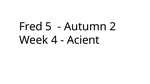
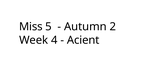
Fred: Fred -> Miss
